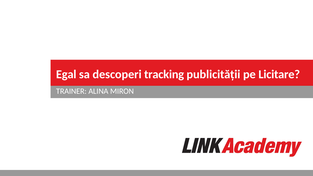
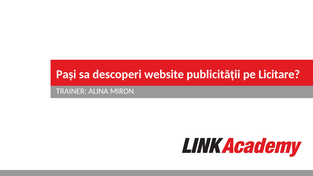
Egal: Egal -> Pași
tracking: tracking -> website
